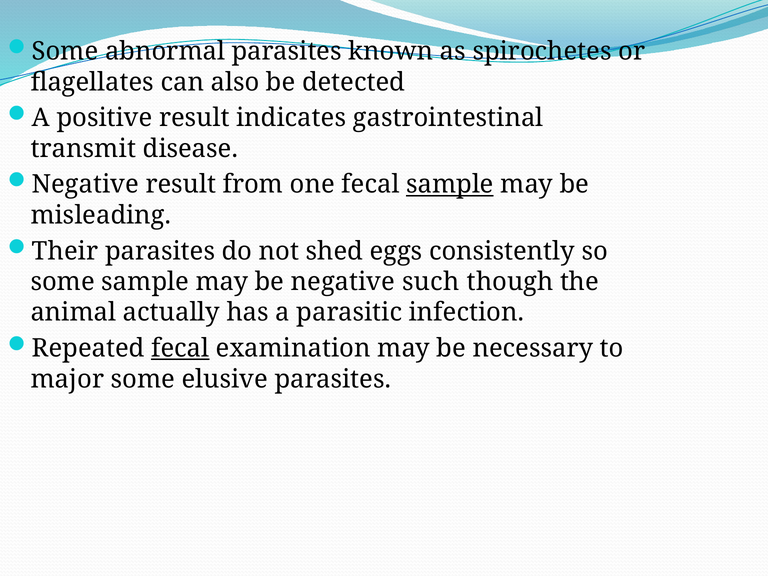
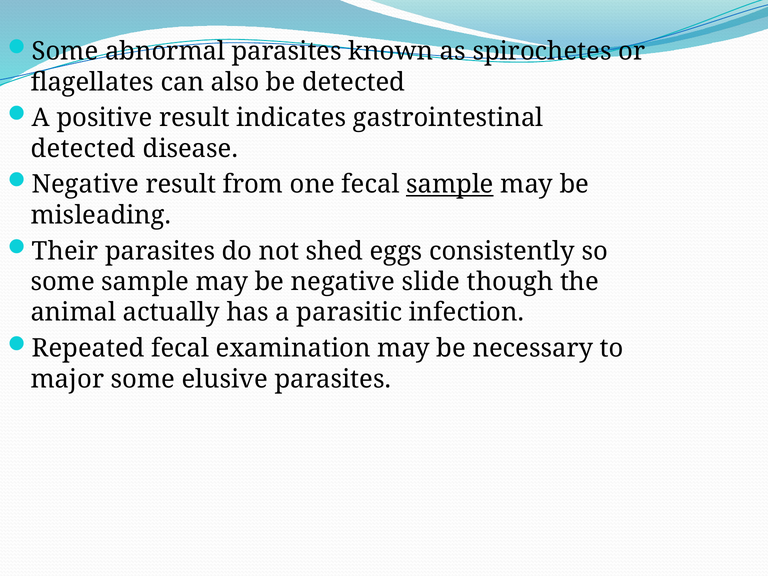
transmit at (83, 149): transmit -> detected
such: such -> slide
fecal at (180, 348) underline: present -> none
